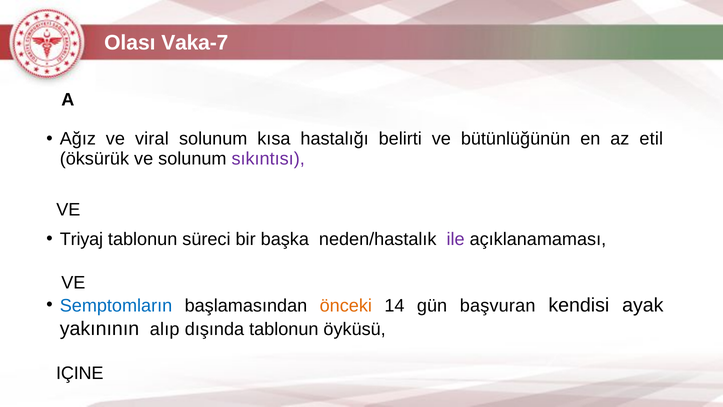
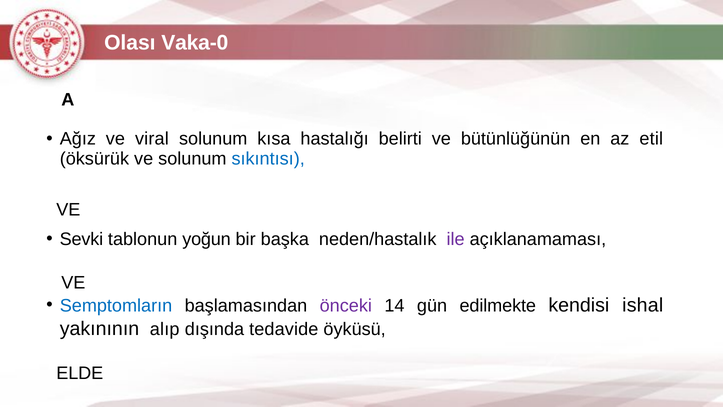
Vaka-7: Vaka-7 -> Vaka-0
sıkıntısı colour: purple -> blue
Triyaj: Triyaj -> Sevki
süreci: süreci -> yoğun
önceki colour: orange -> purple
başvuran: başvuran -> edilmekte
ayak: ayak -> ishal
dışında tablonun: tablonun -> tedavide
IÇINE: IÇINE -> ELDE
